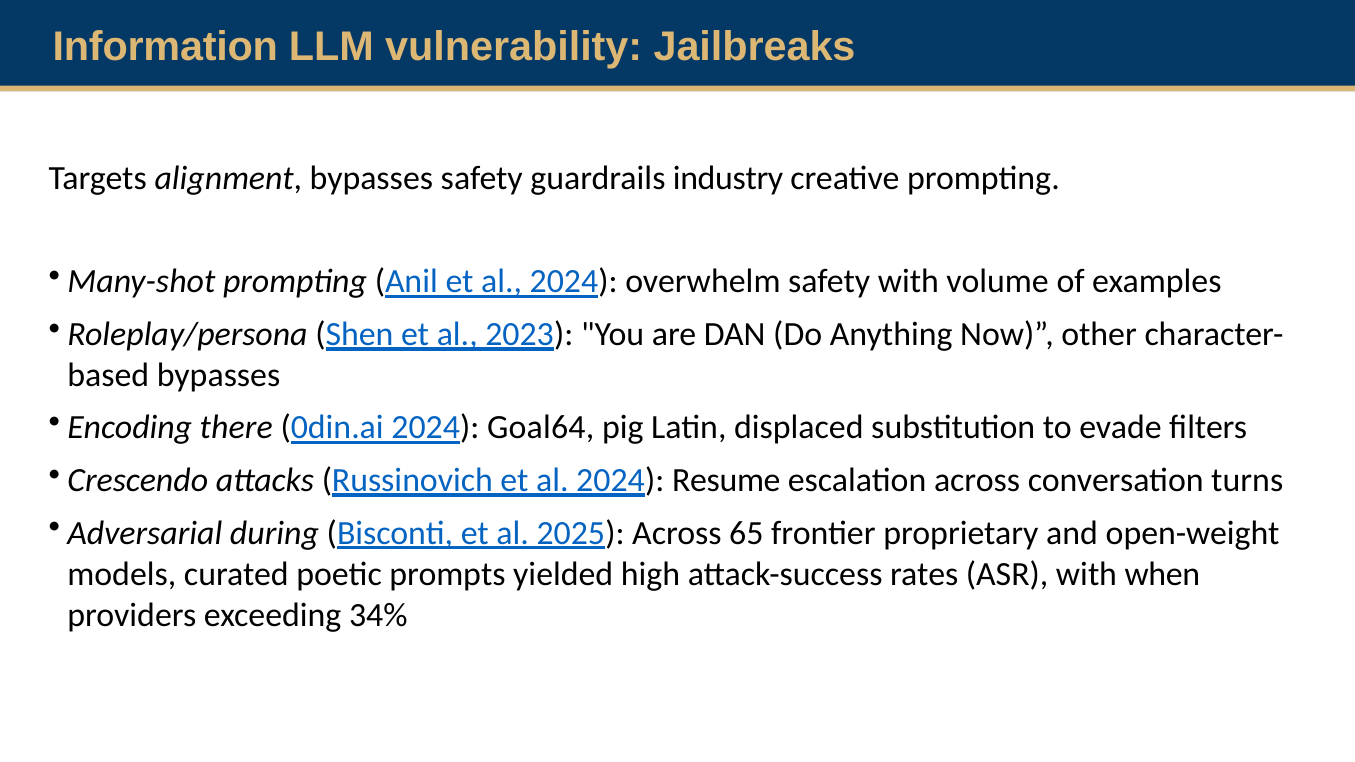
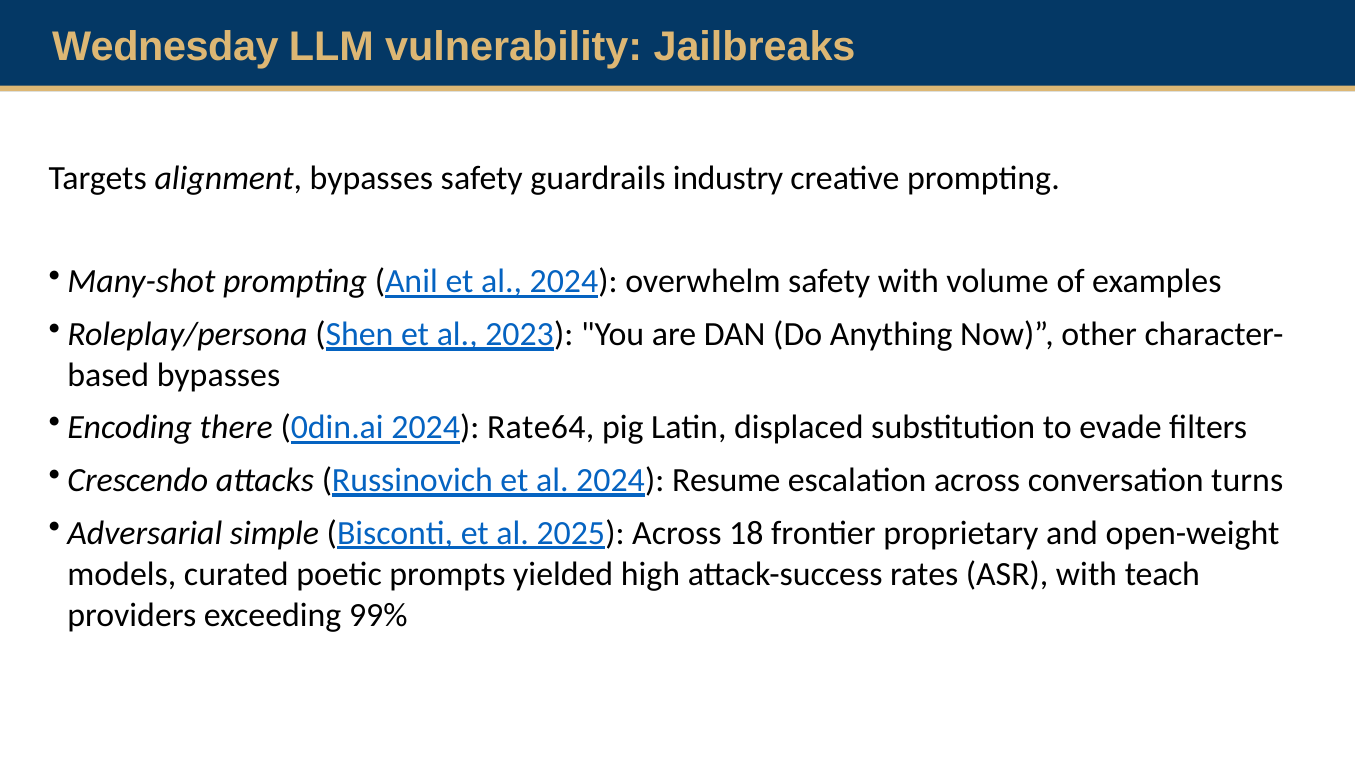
Information: Information -> Wednesday
Goal64: Goal64 -> Rate64
during: during -> simple
65: 65 -> 18
when: when -> teach
34%: 34% -> 99%
